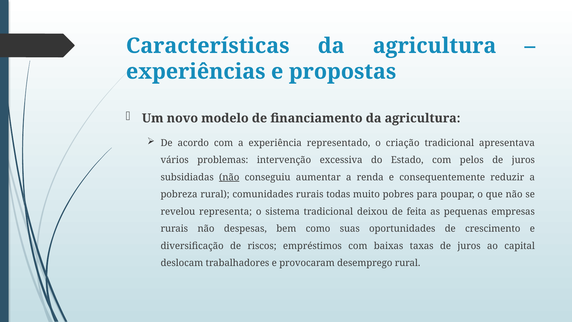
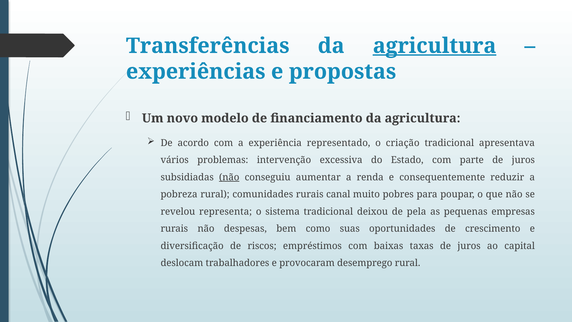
Características: Características -> Transferências
agricultura at (435, 46) underline: none -> present
pelos: pelos -> parte
todas: todas -> canal
feita: feita -> pela
